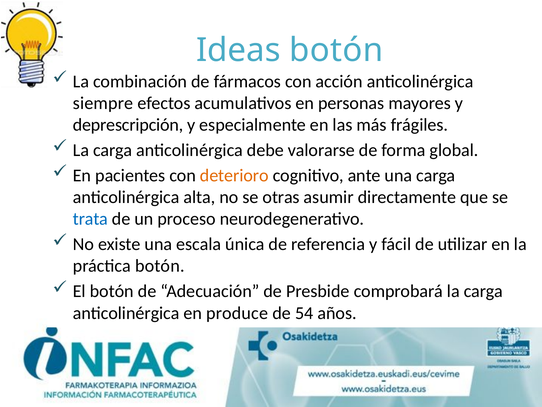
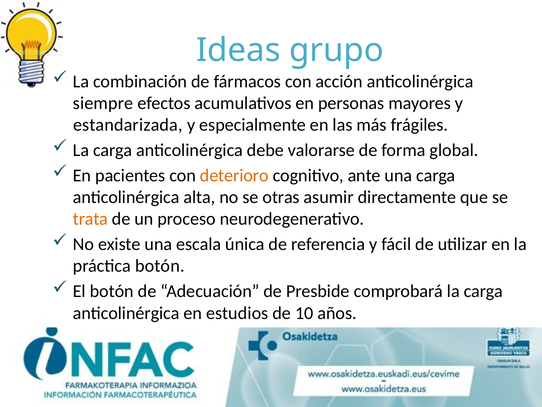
Ideas botón: botón -> grupo
deprescripción: deprescripción -> estandarizada
trata colour: blue -> orange
produce: produce -> estudios
54: 54 -> 10
